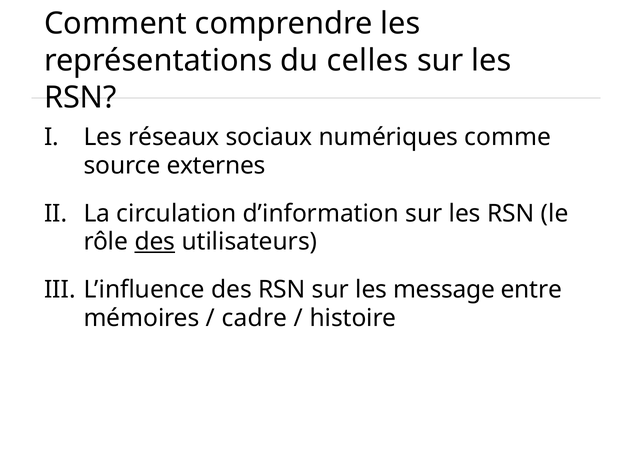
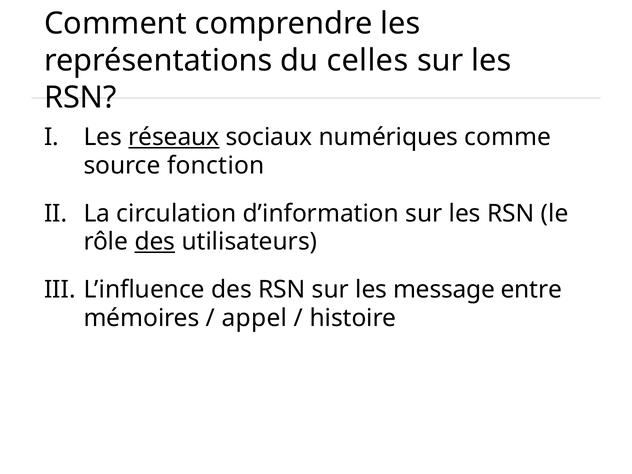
réseaux underline: none -> present
externes: externes -> fonction
cadre: cadre -> appel
